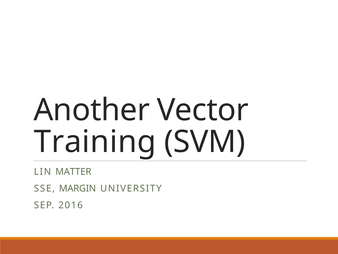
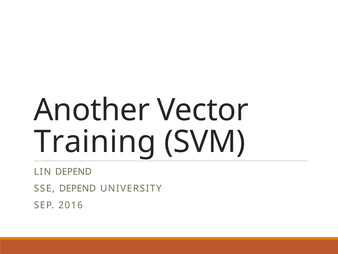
LIN MATTER: MATTER -> DEPEND
SSE MARGIN: MARGIN -> DEPEND
